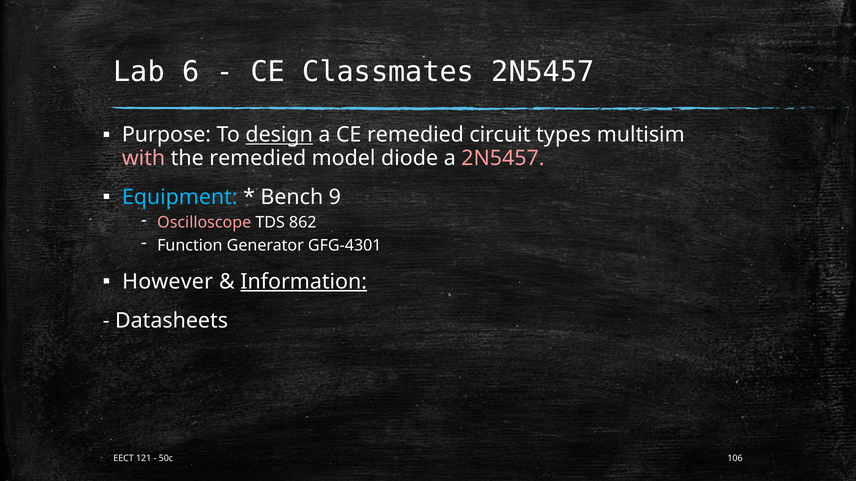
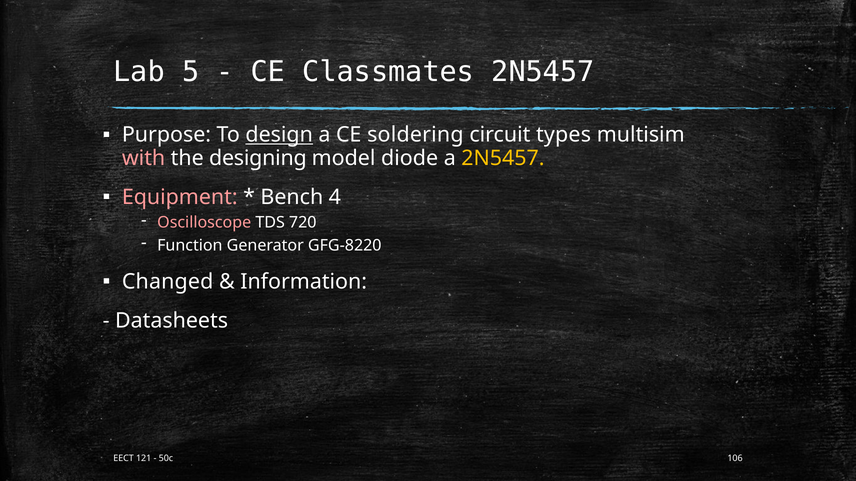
6: 6 -> 5
CE remedied: remedied -> soldering
the remedied: remedied -> designing
2N5457 at (503, 158) colour: pink -> yellow
Equipment colour: light blue -> pink
9: 9 -> 4
862: 862 -> 720
GFG-4301: GFG-4301 -> GFG-8220
However: However -> Changed
Information underline: present -> none
